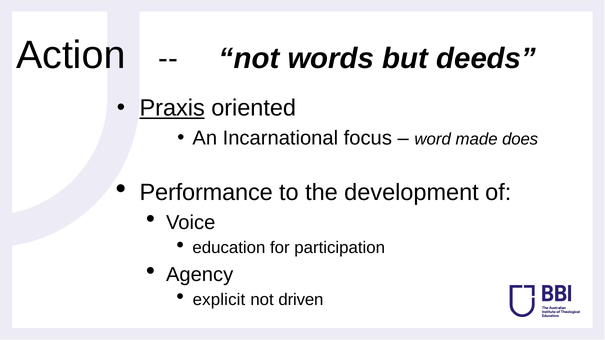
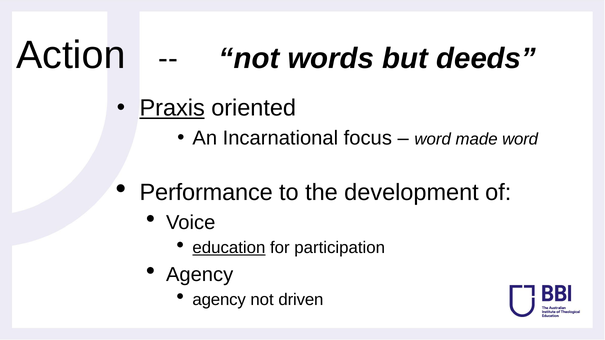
made does: does -> word
education underline: none -> present
explicit at (219, 300): explicit -> agency
